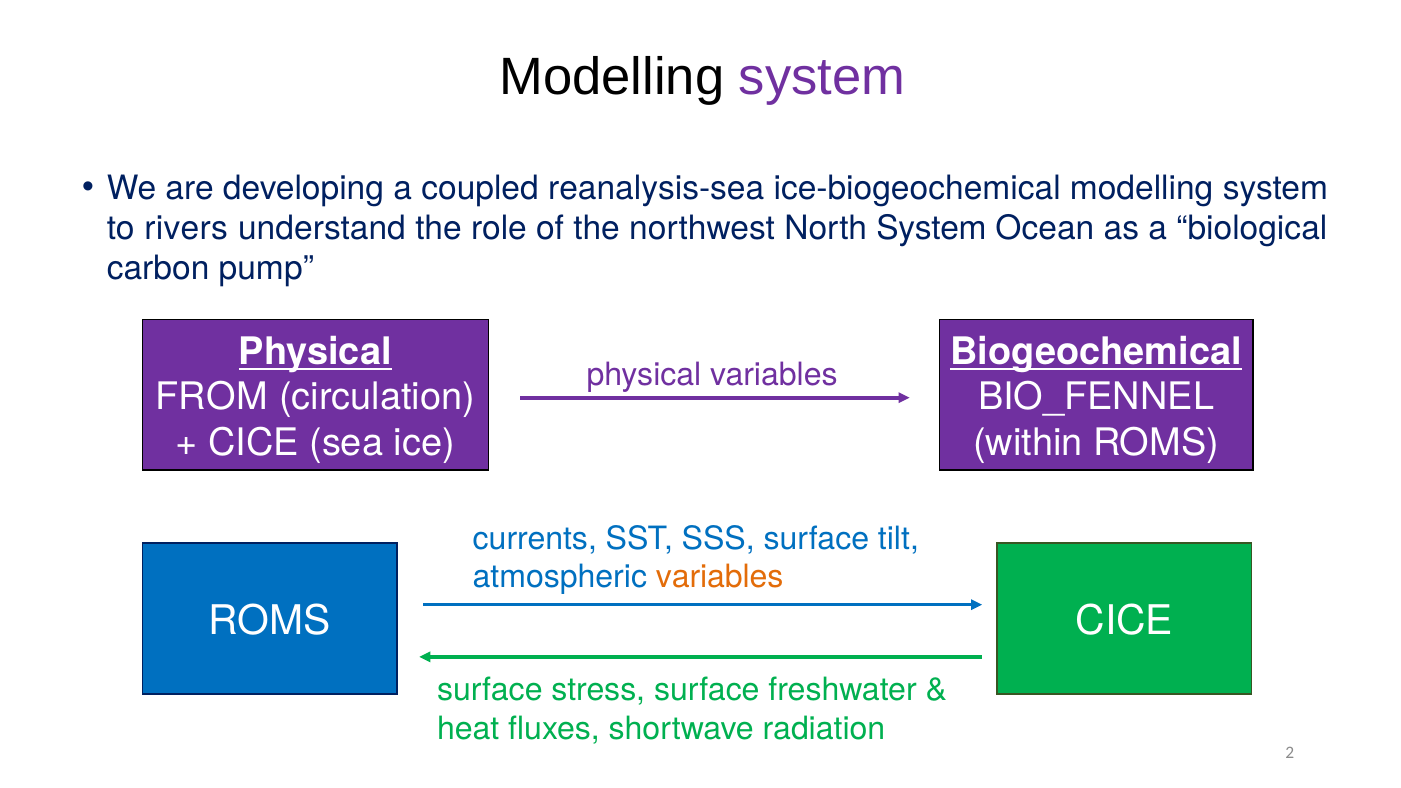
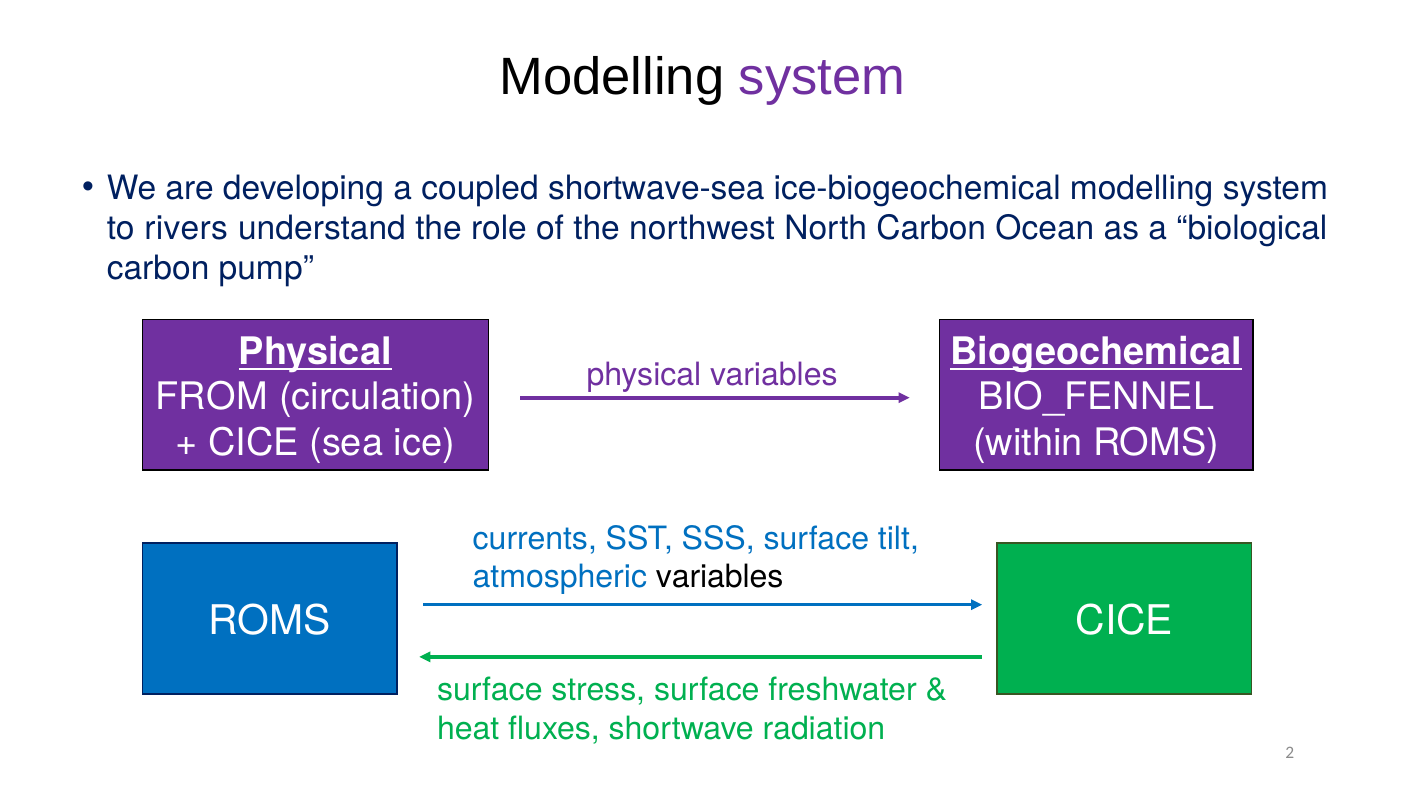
reanalysis-sea: reanalysis-sea -> shortwave-sea
North System: System -> Carbon
variables at (720, 577) colour: orange -> black
